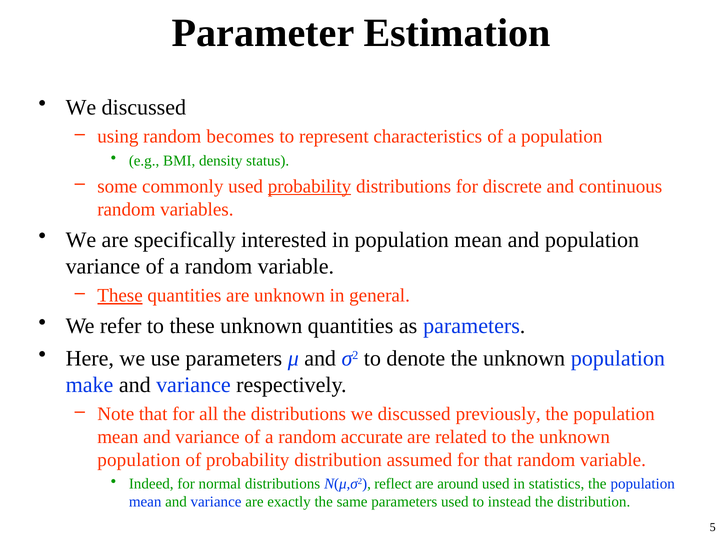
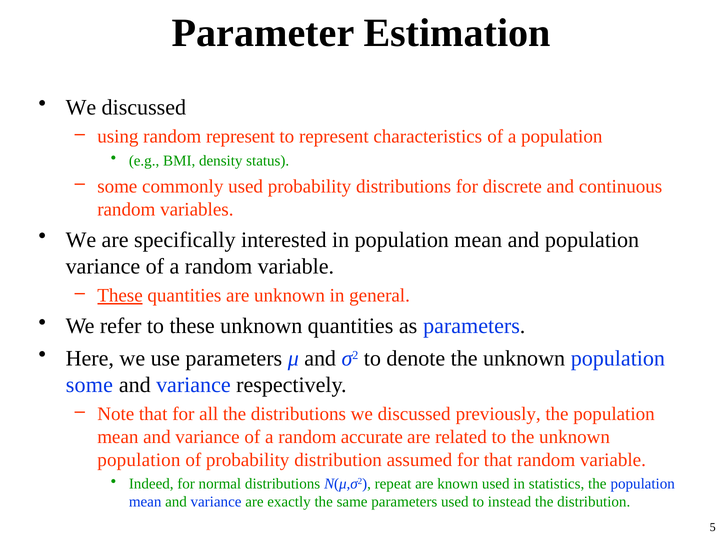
random becomes: becomes -> represent
probability at (310, 186) underline: present -> none
make at (90, 385): make -> some
reflect: reflect -> repeat
around: around -> known
